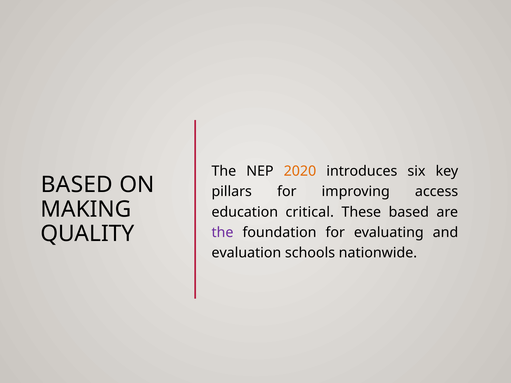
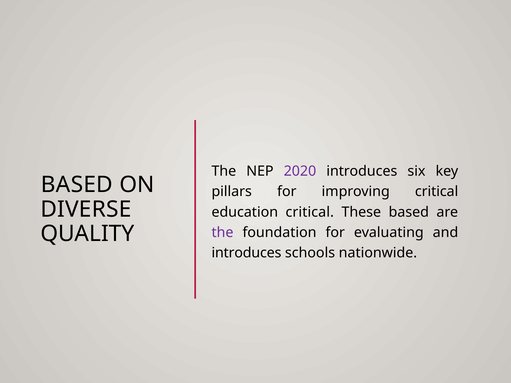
2020 colour: orange -> purple
improving access: access -> critical
MAKING: MAKING -> DIVERSE
evaluation at (246, 253): evaluation -> introduces
